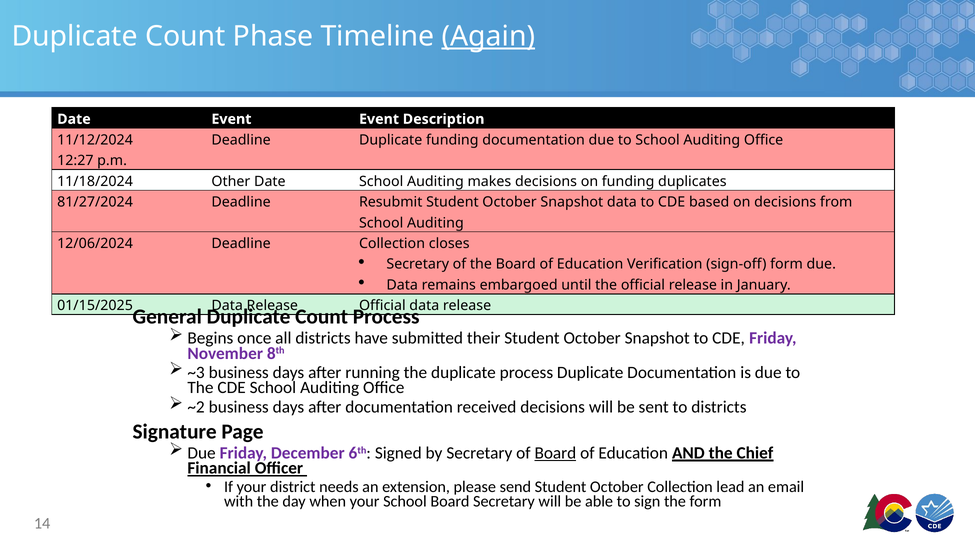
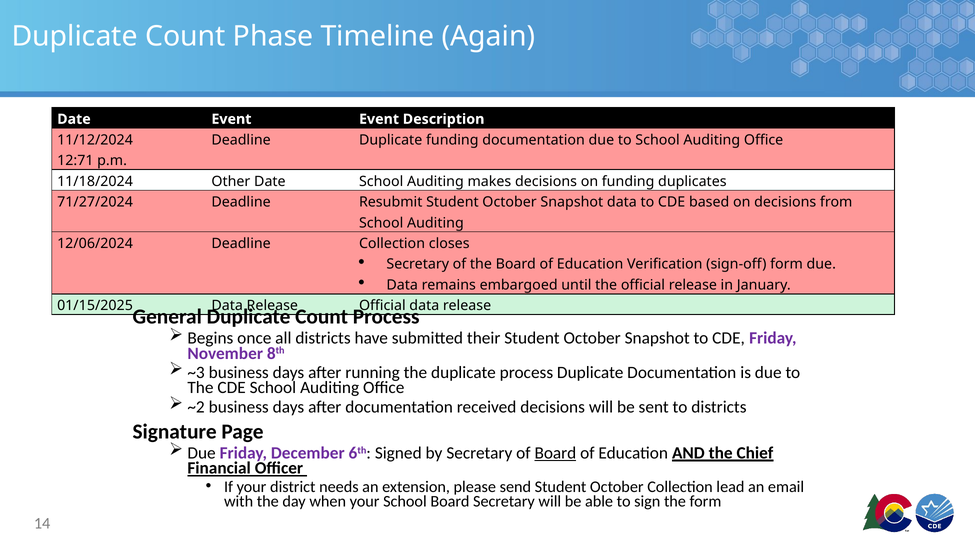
Again underline: present -> none
12:27: 12:27 -> 12:71
81/27/2024: 81/27/2024 -> 71/27/2024
